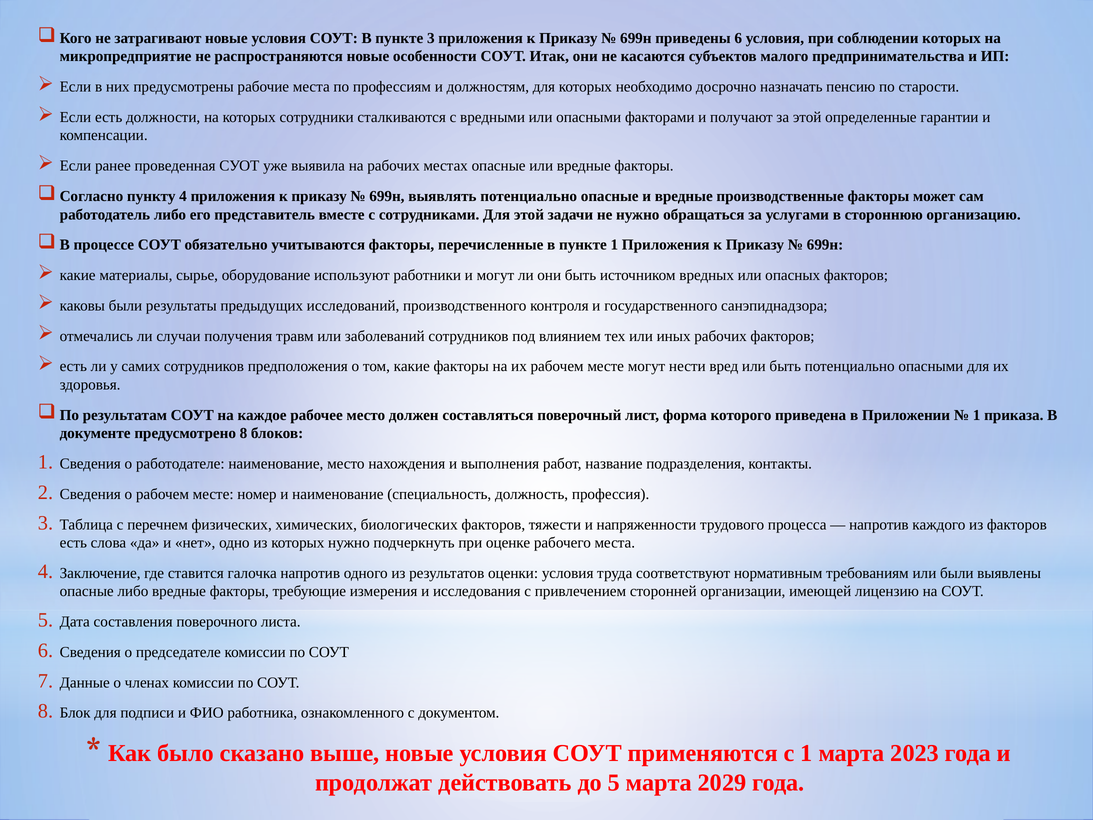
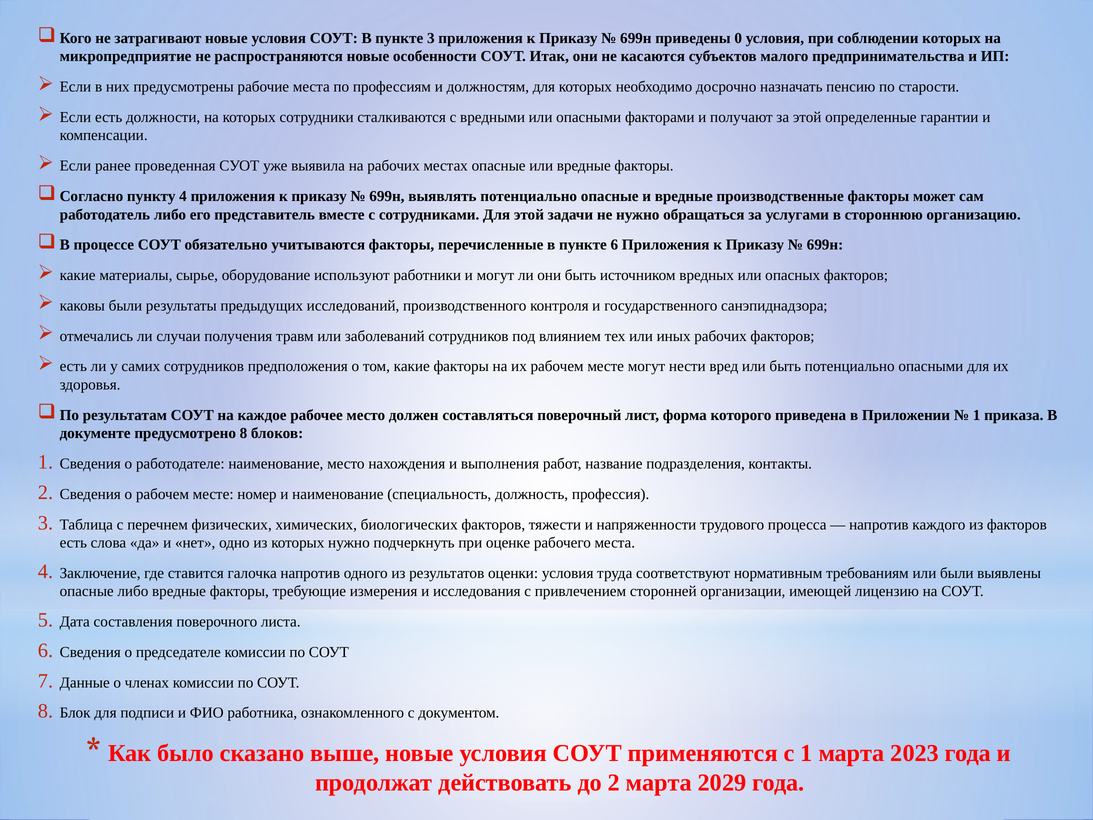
приведены 6: 6 -> 0
пункте 1: 1 -> 6
до 5: 5 -> 2
